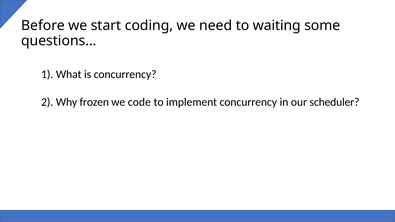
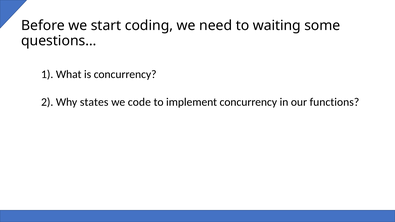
frozen: frozen -> states
scheduler: scheduler -> functions
